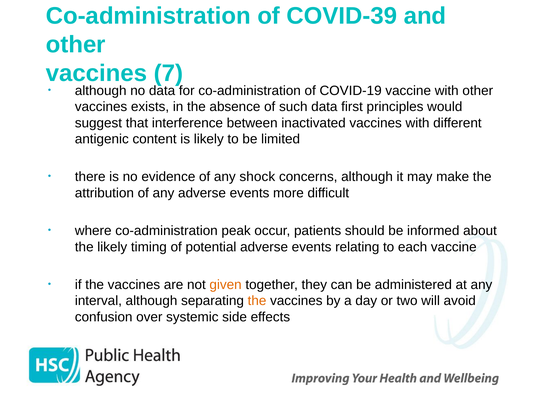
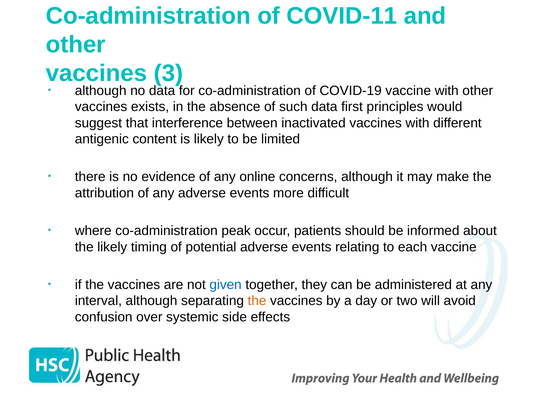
COVID-39: COVID-39 -> COVID-11
7: 7 -> 3
shock: shock -> online
given colour: orange -> blue
